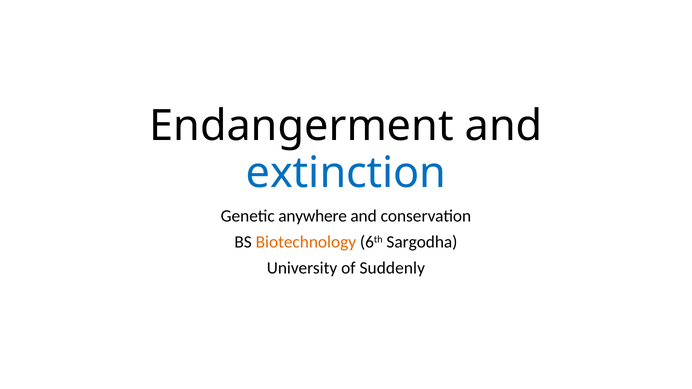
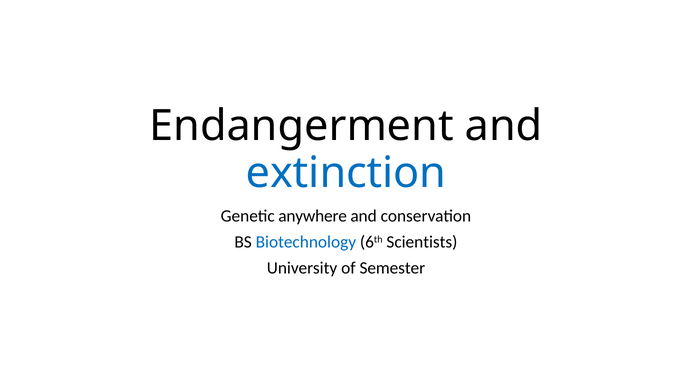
Biotechnology colour: orange -> blue
Sargodha: Sargodha -> Scientists
Suddenly: Suddenly -> Semester
